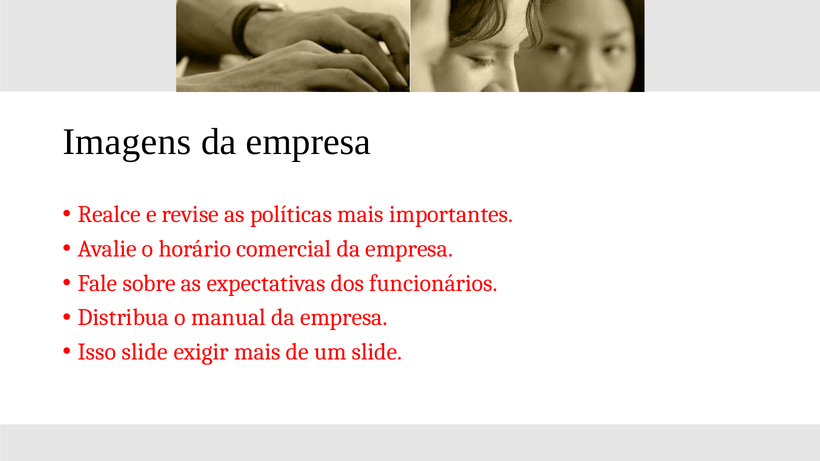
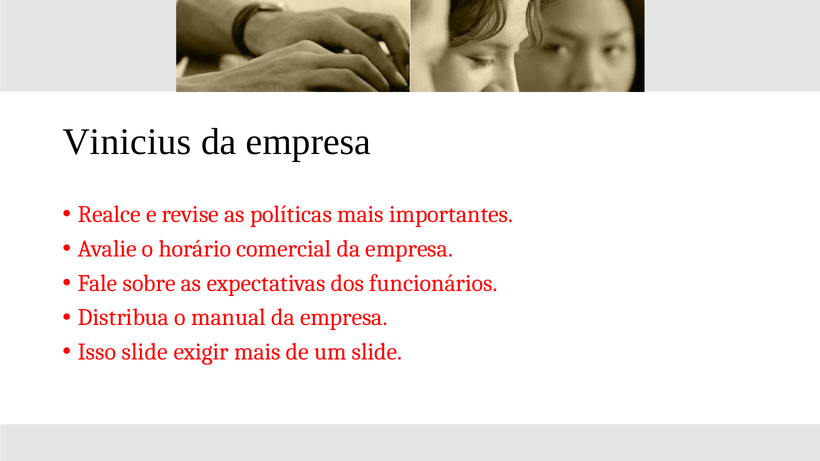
Imagens: Imagens -> Vinicius
